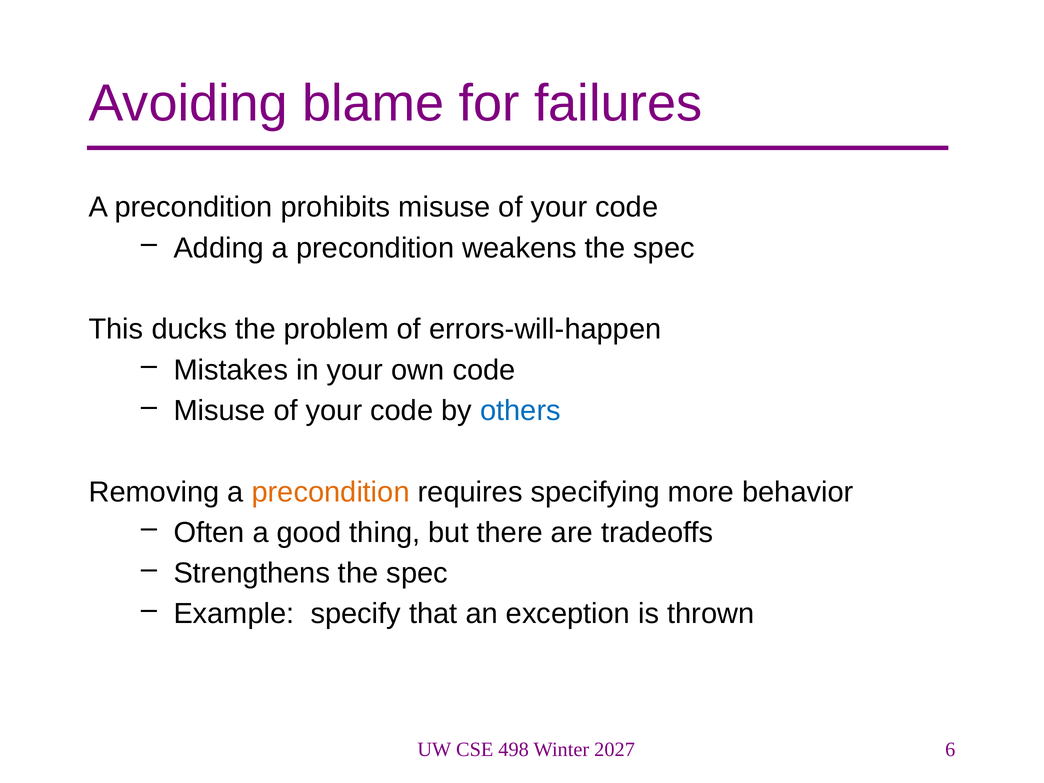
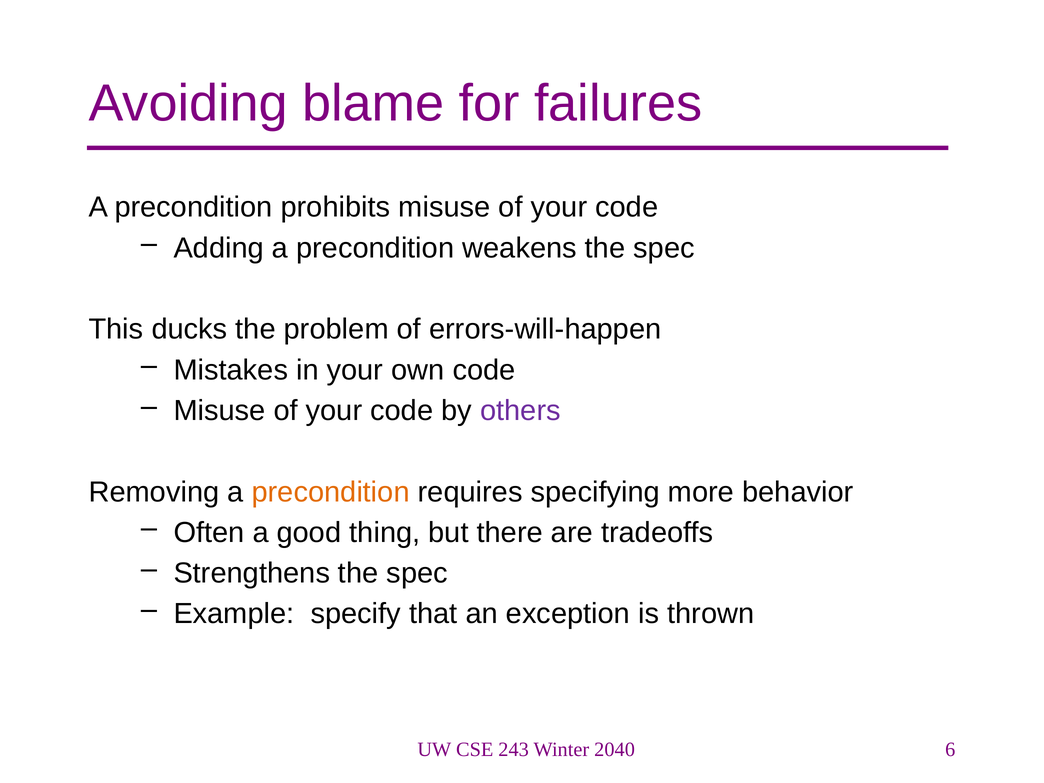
others colour: blue -> purple
498: 498 -> 243
2027: 2027 -> 2040
